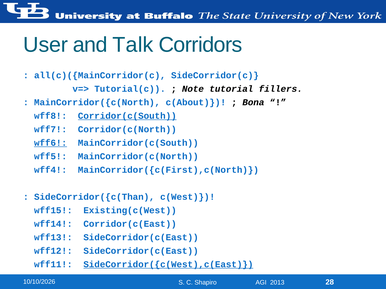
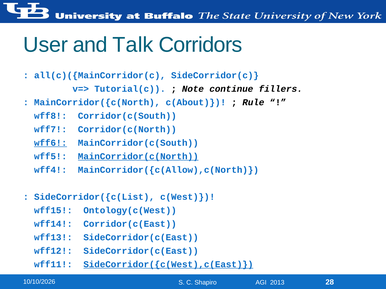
tutorial: tutorial -> continue
Bona: Bona -> Rule
Corridor(c(South underline: present -> none
MainCorridor(c(North underline: none -> present
MainCorridor({c(First),c(North: MainCorridor({c(First),c(North -> MainCorridor({c(Allow),c(North
SideCorridor({c(Than: SideCorridor({c(Than -> SideCorridor({c(List
Existing(c(West: Existing(c(West -> Ontology(c(West
